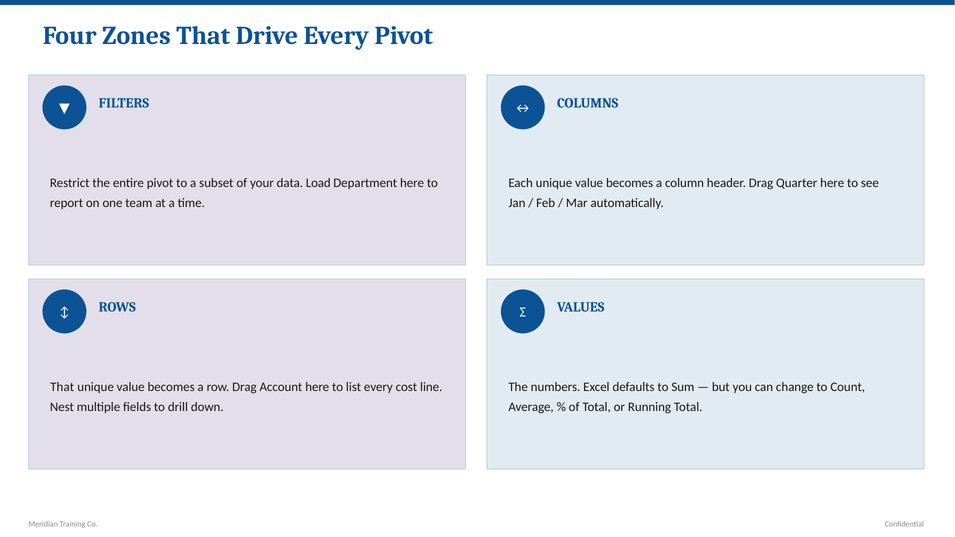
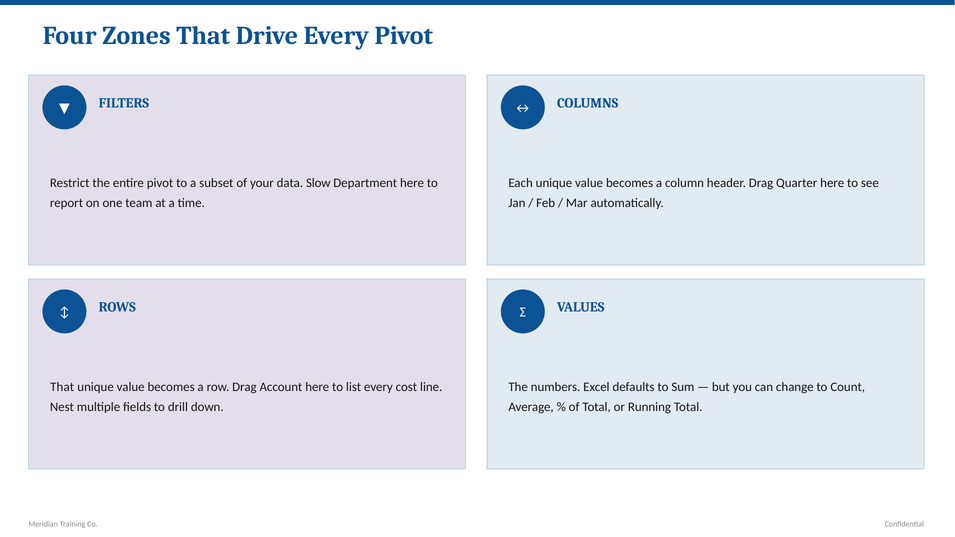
Load: Load -> Slow
